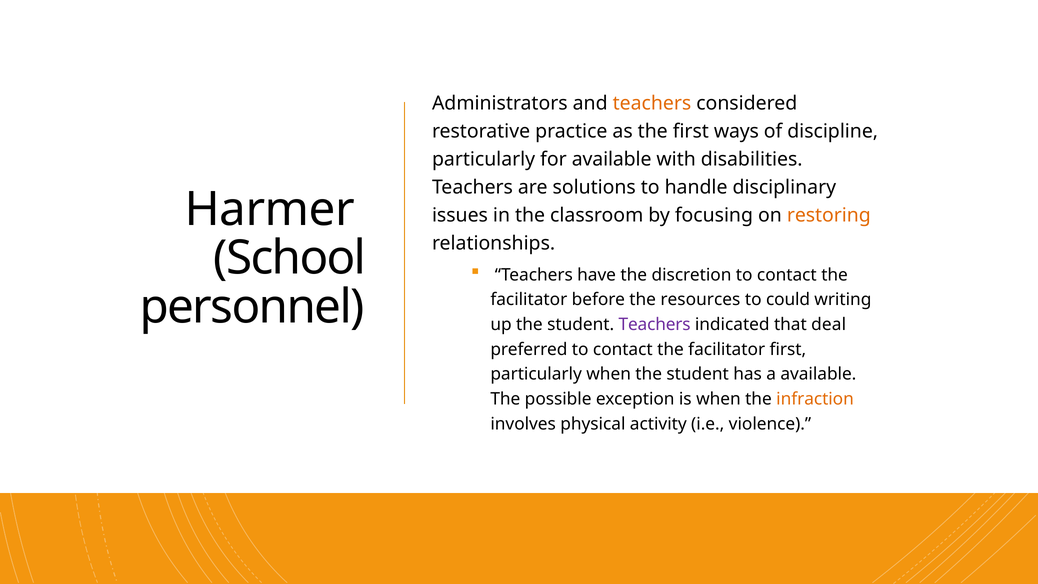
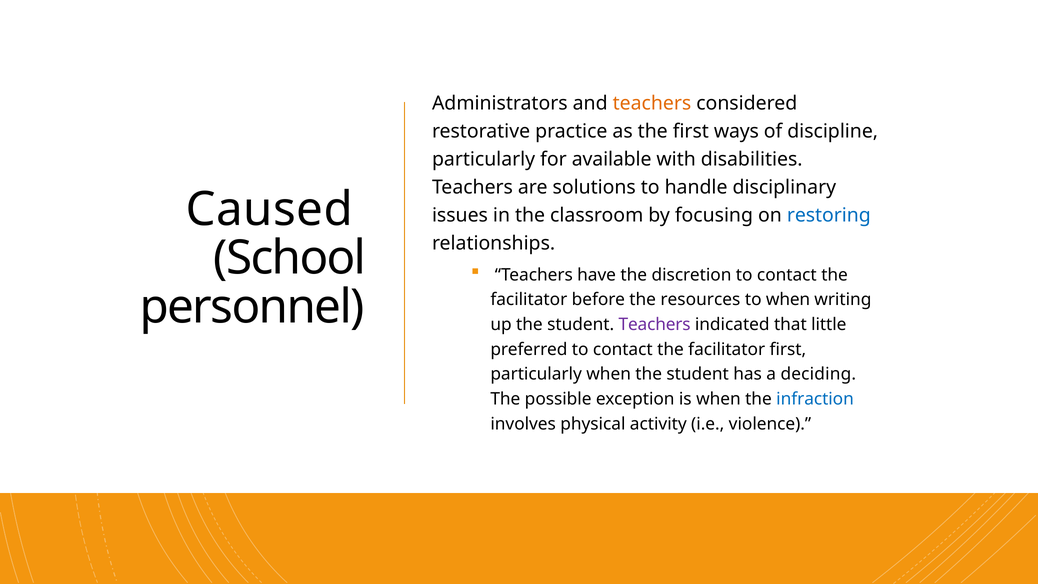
Harmer: Harmer -> Caused
restoring colour: orange -> blue
to could: could -> when
deal: deal -> little
a available: available -> deciding
infraction colour: orange -> blue
